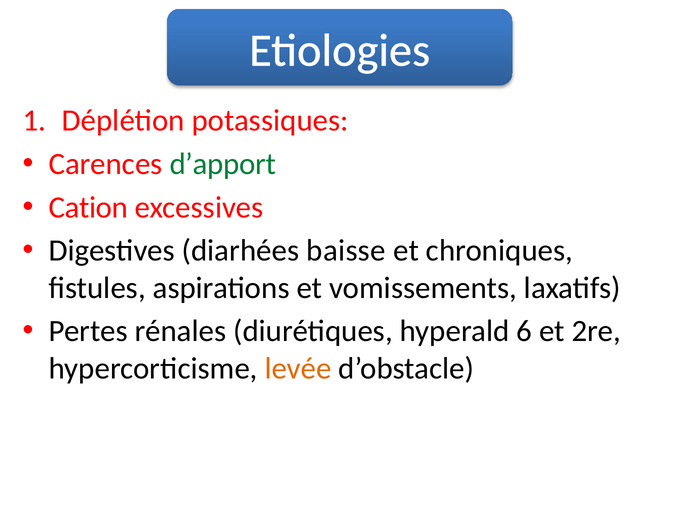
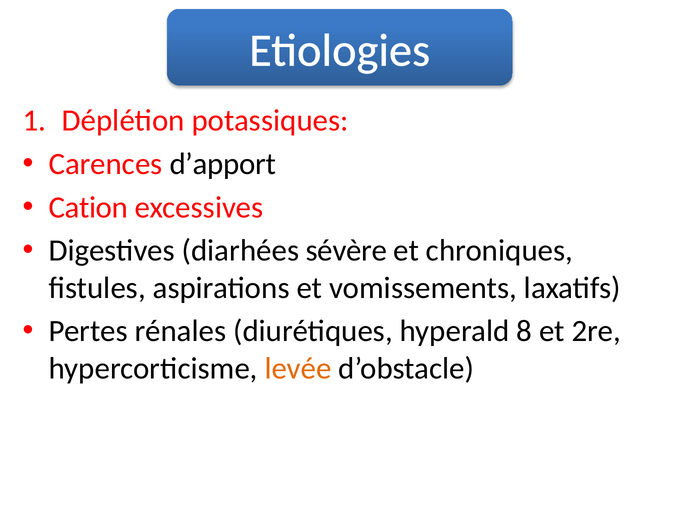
d’apport colour: green -> black
baisse: baisse -> sévère
6: 6 -> 8
